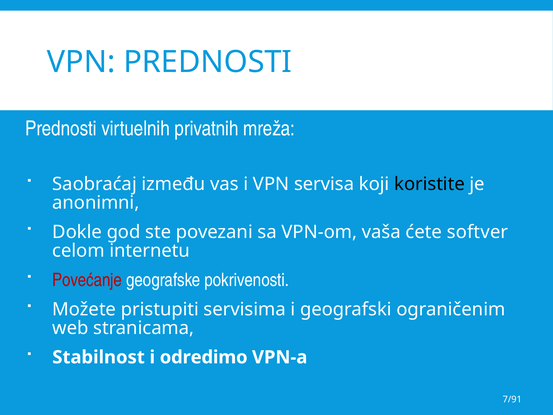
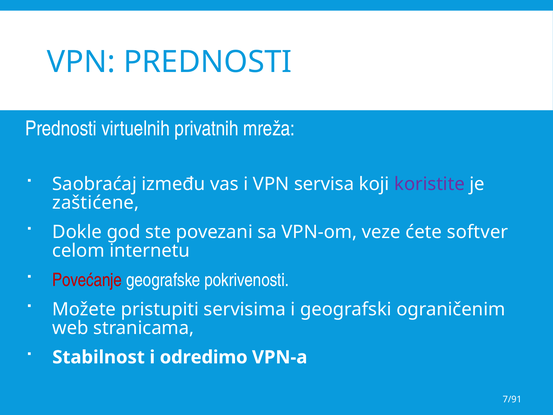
koristite colour: black -> purple
anonimni: anonimni -> zaštićene
vaša: vaša -> veze
